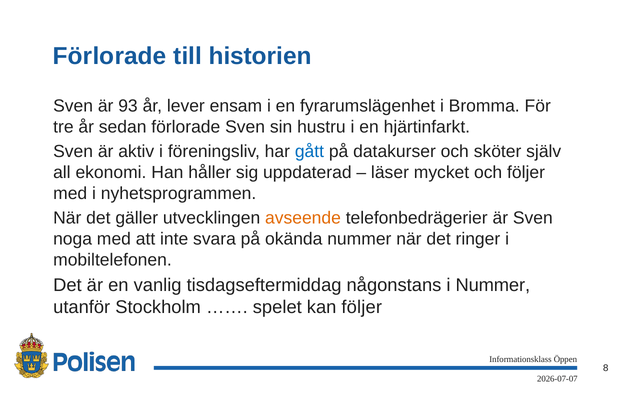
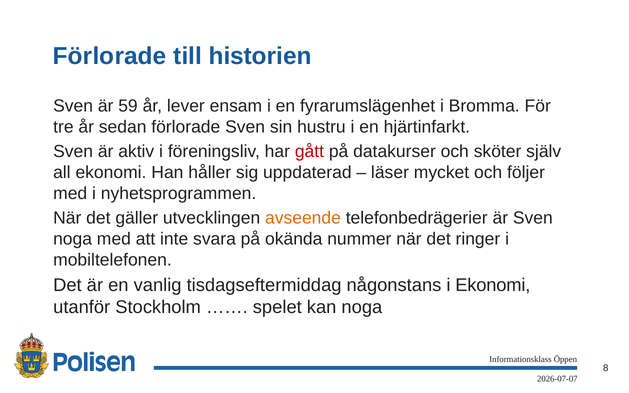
93: 93 -> 59
gått colour: blue -> red
i Nummer: Nummer -> Ekonomi
kan följer: följer -> noga
